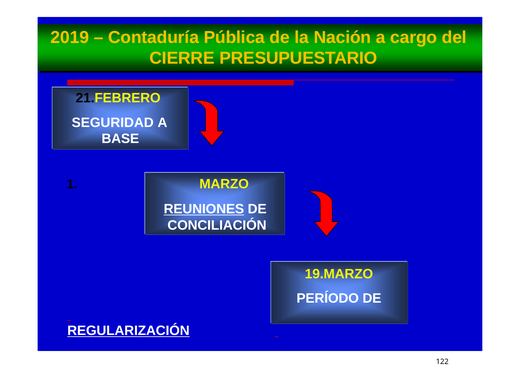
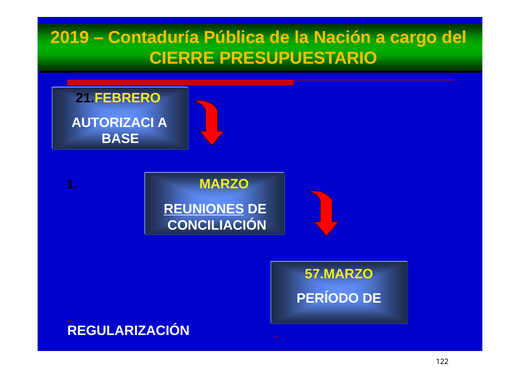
SEGURIDAD: SEGURIDAD -> AUTORIZACI
19.MARZO: 19.MARZO -> 57.MARZO
REGULARIZACIÓN underline: present -> none
